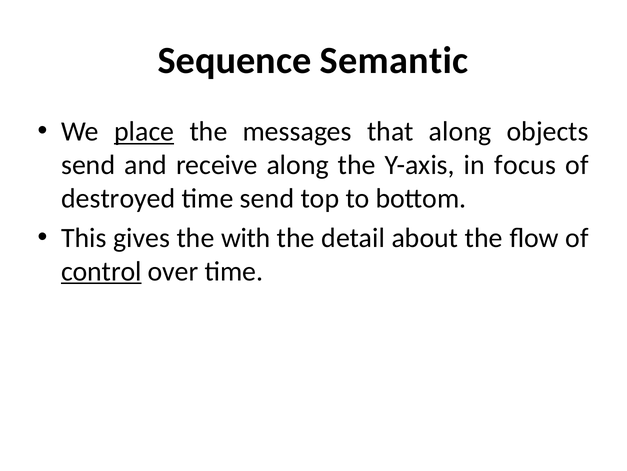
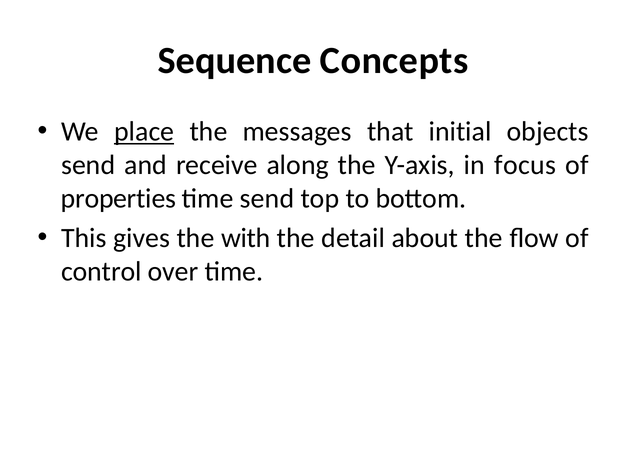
Semantic: Semantic -> Concepts
that along: along -> initial
destroyed: destroyed -> properties
control underline: present -> none
